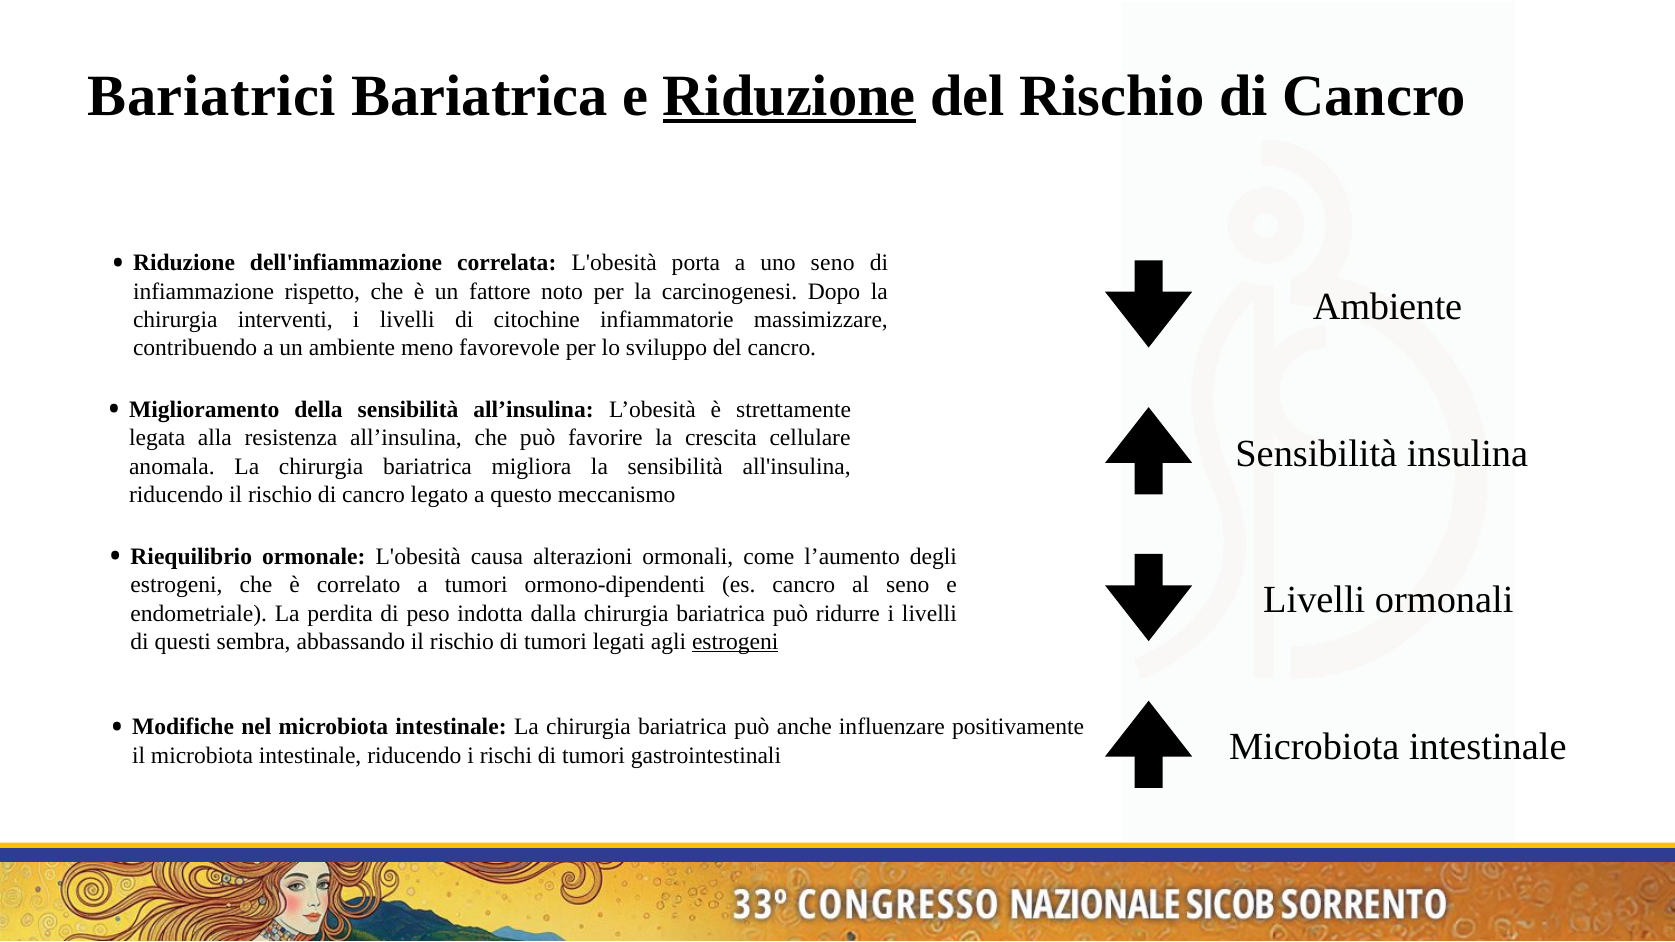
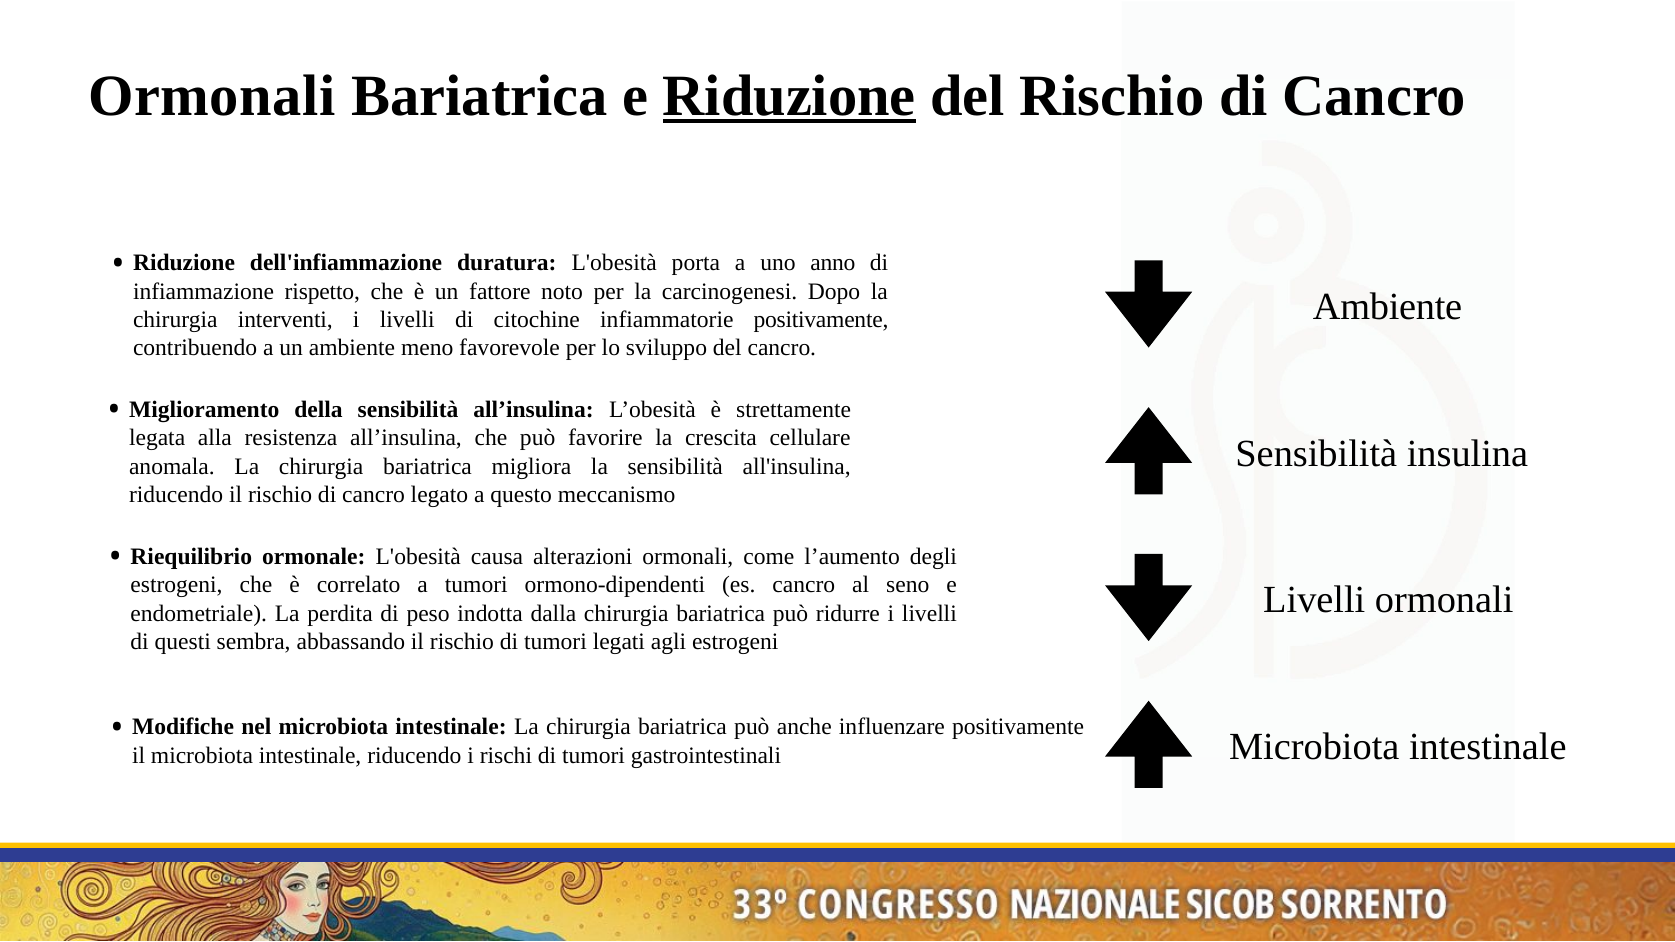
Bariatrici at (212, 96): Bariatrici -> Ormonali
correlata: correlata -> duratura
uno seno: seno -> anno
infiammatorie massimizzare: massimizzare -> positivamente
estrogeni at (735, 642) underline: present -> none
